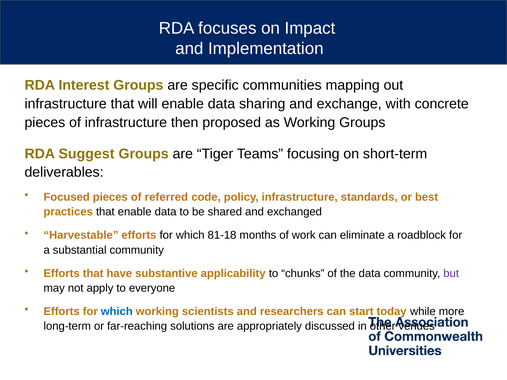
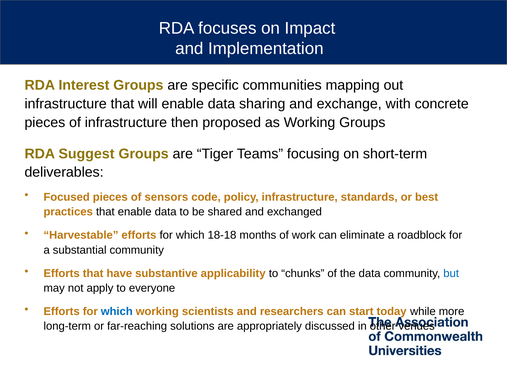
referred: referred -> sensors
81-18: 81-18 -> 18-18
but colour: purple -> blue
